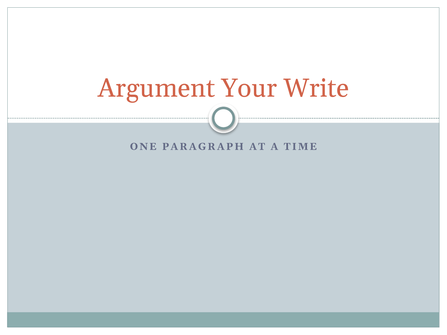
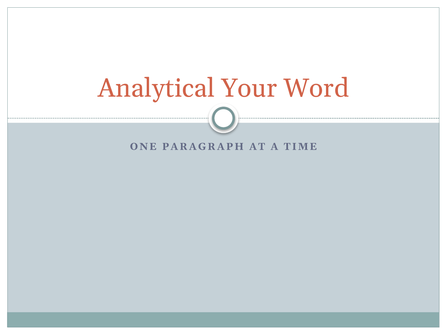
Argument: Argument -> Analytical
Write: Write -> Word
